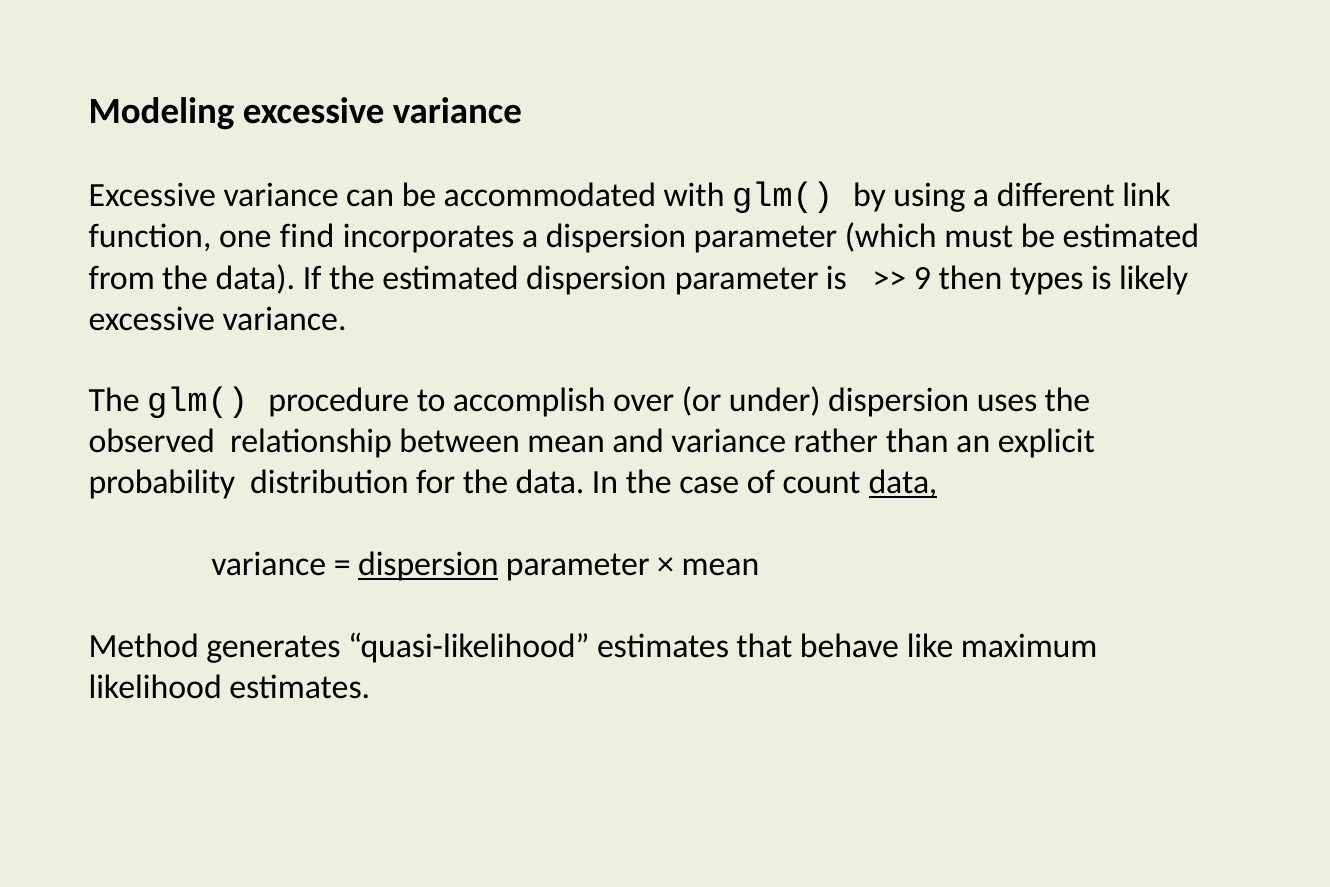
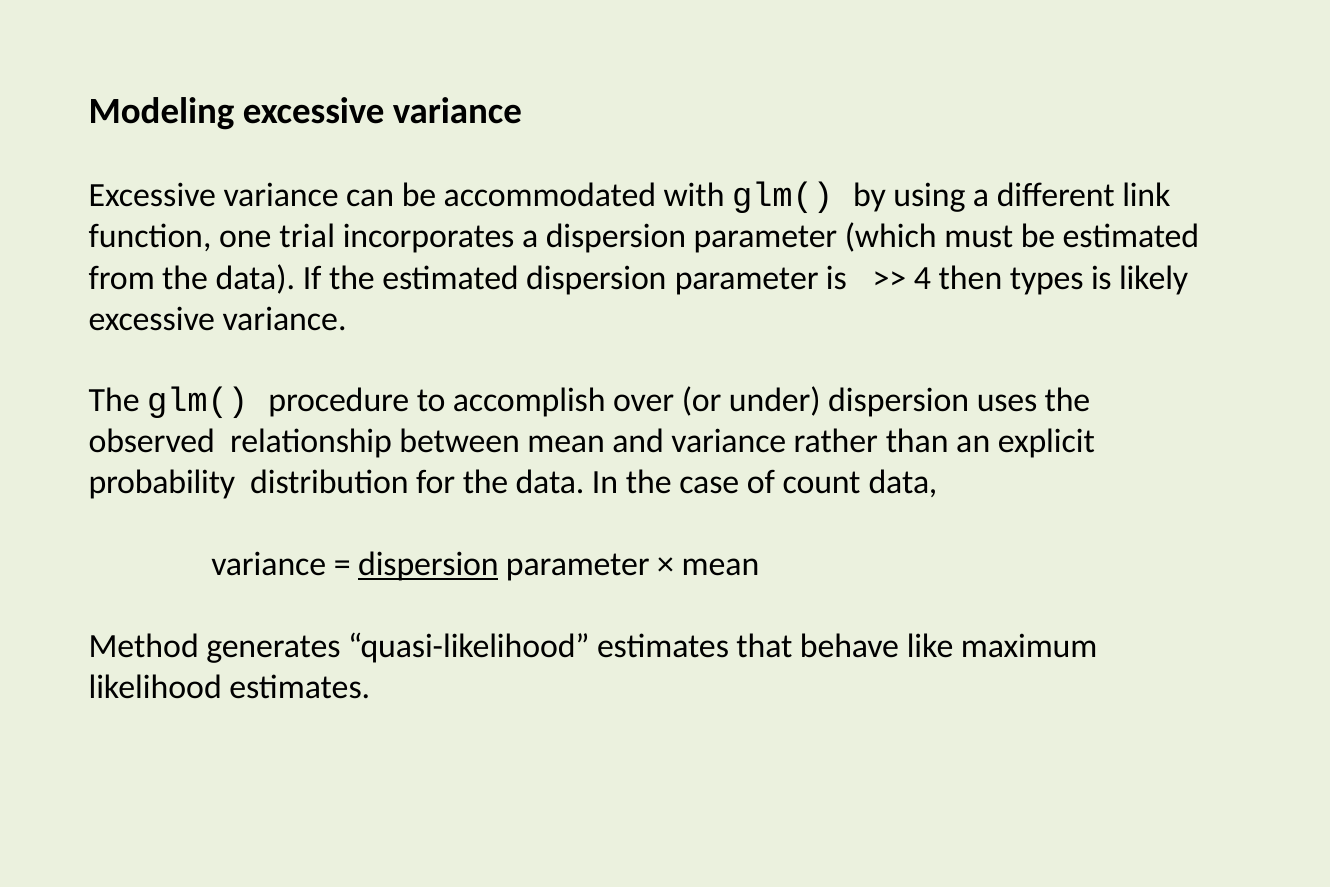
find: find -> trial
9: 9 -> 4
data at (903, 482) underline: present -> none
